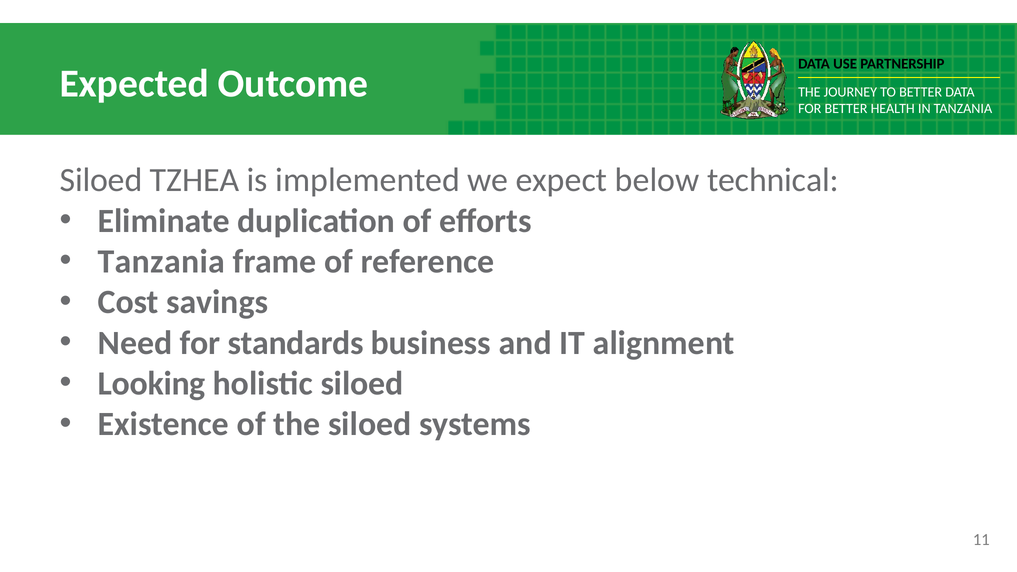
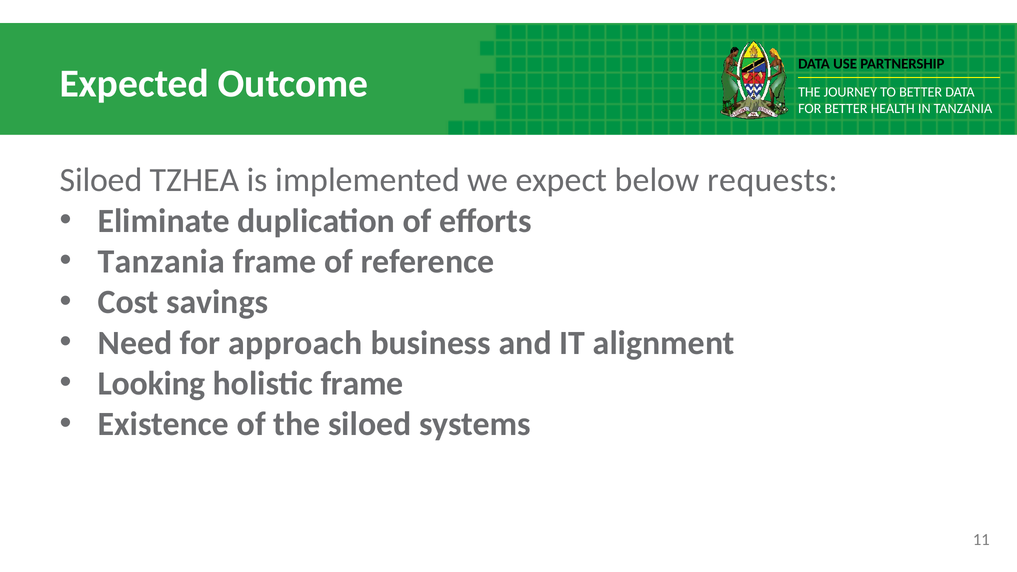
technical: technical -> requests
standards: standards -> approach
holistic siloed: siloed -> frame
